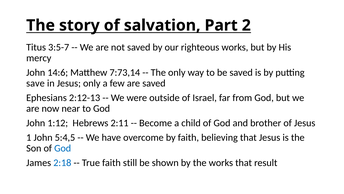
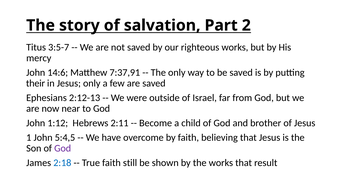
7:73,14: 7:73,14 -> 7:37,91
save: save -> their
God at (63, 148) colour: blue -> purple
